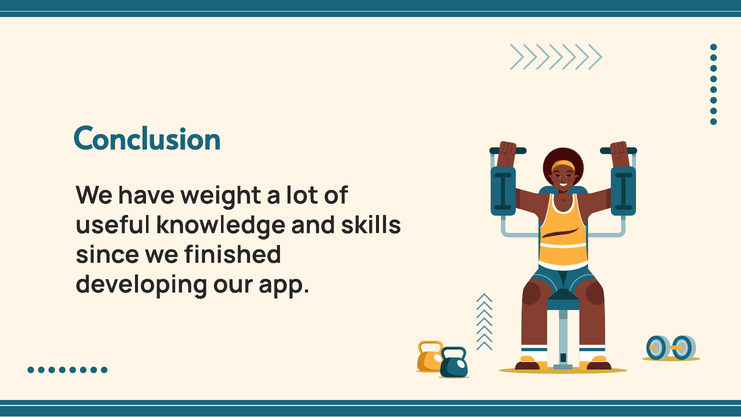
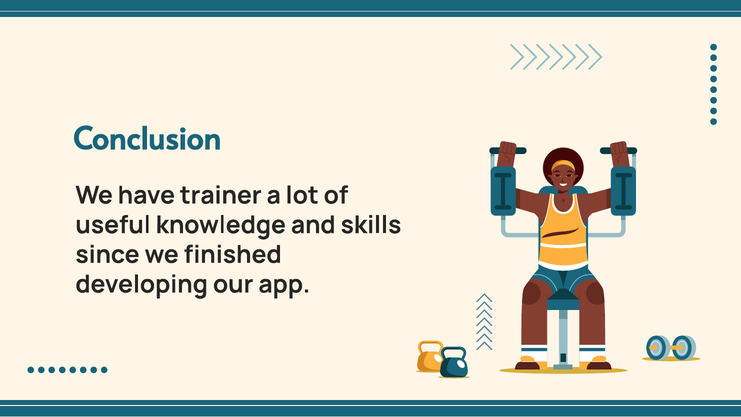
weight: weight -> trainer
